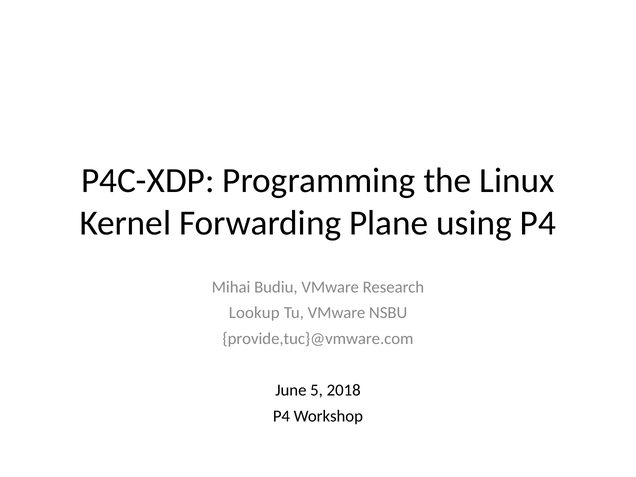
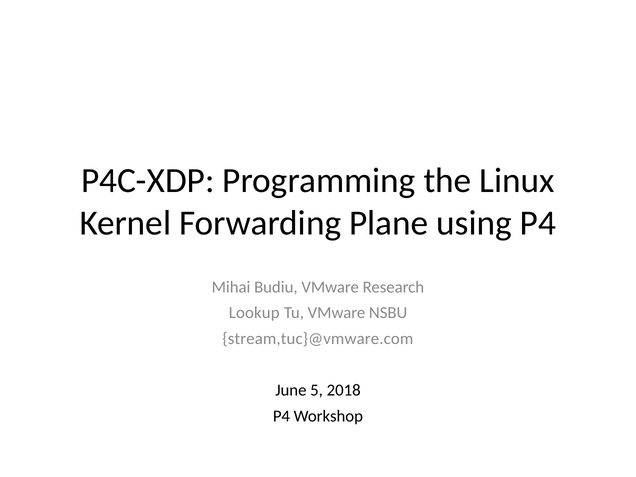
provide,tuc}@vmware.com: provide,tuc}@vmware.com -> stream,tuc}@vmware.com
